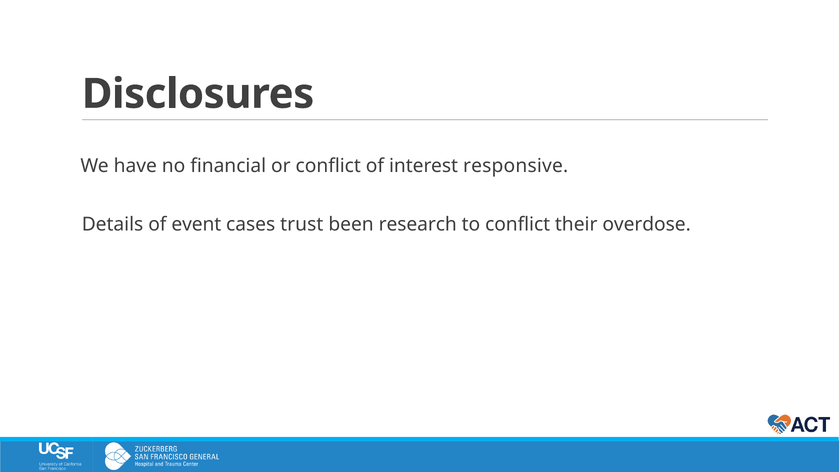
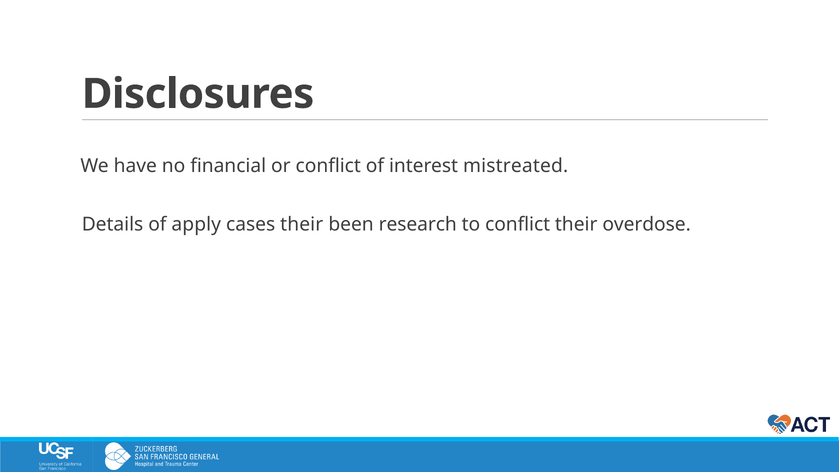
responsive: responsive -> mistreated
event: event -> apply
cases trust: trust -> their
